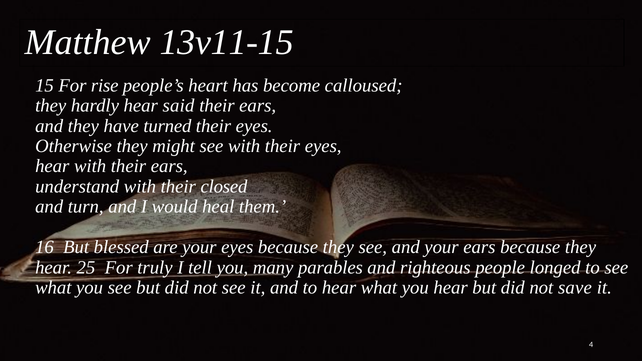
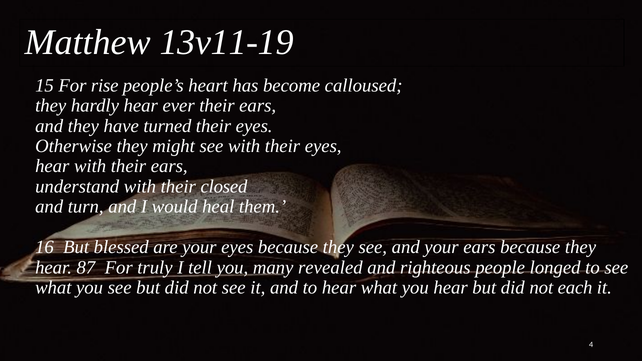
13v11-15: 13v11-15 -> 13v11-19
said: said -> ever
25: 25 -> 87
parables: parables -> revealed
save: save -> each
